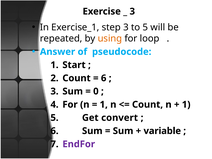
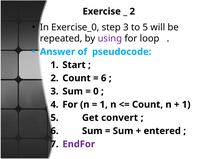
3 at (132, 11): 3 -> 2
Exercise_1: Exercise_1 -> Exercise_0
using colour: orange -> purple
variable: variable -> entered
